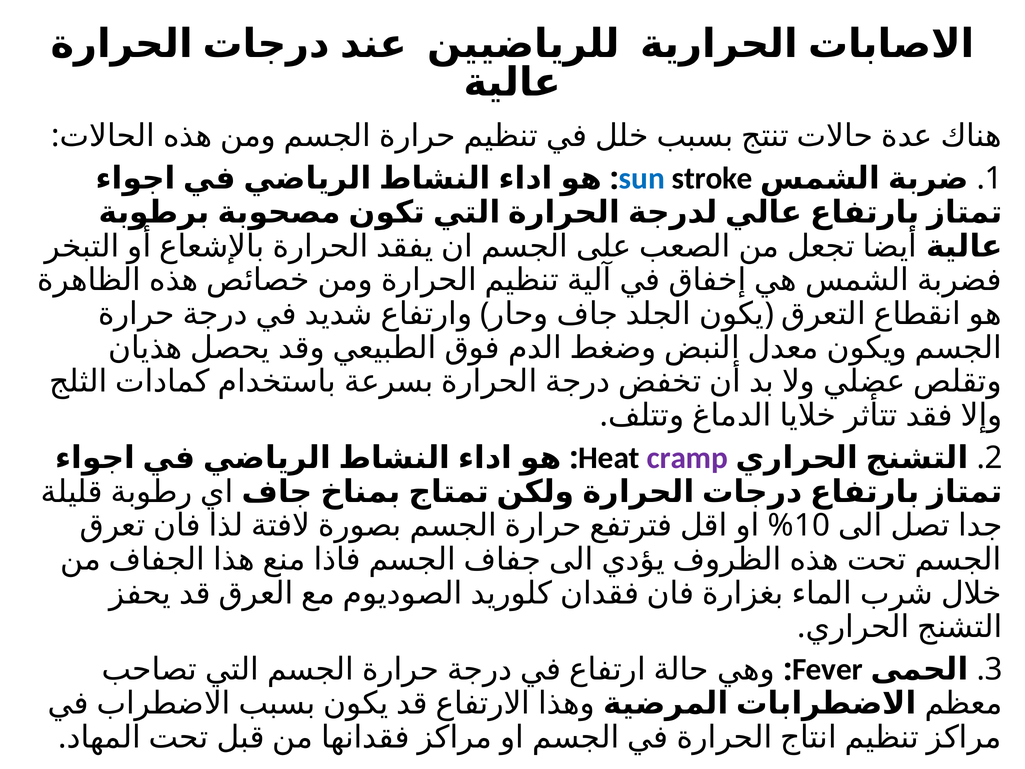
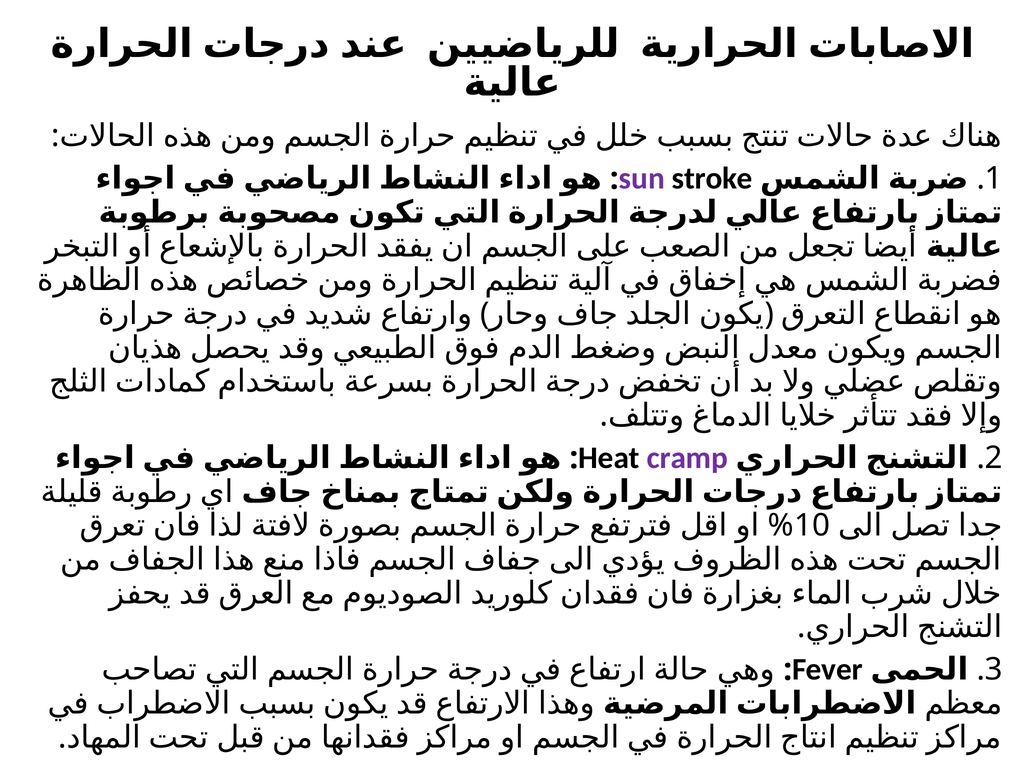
sun colour: blue -> purple
